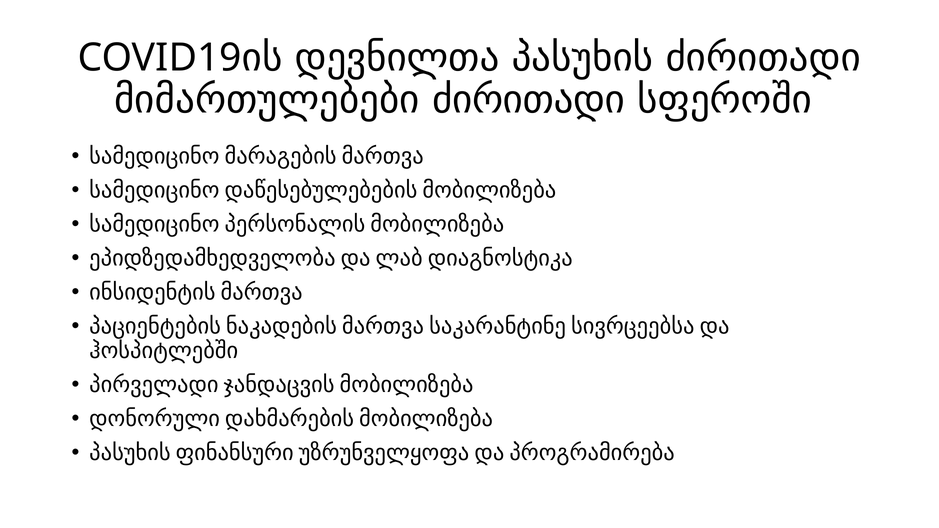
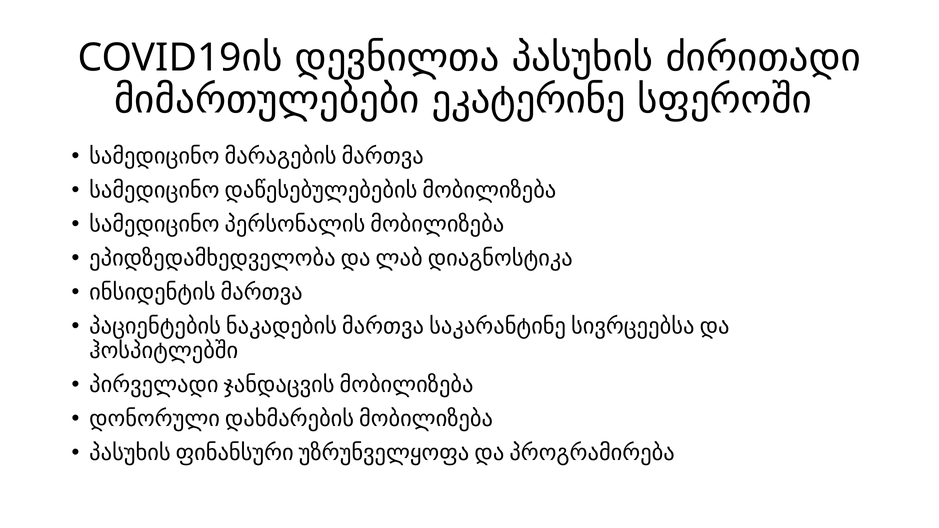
მიმართულებები ძირითადი: ძირითადი -> ეკატერინე
